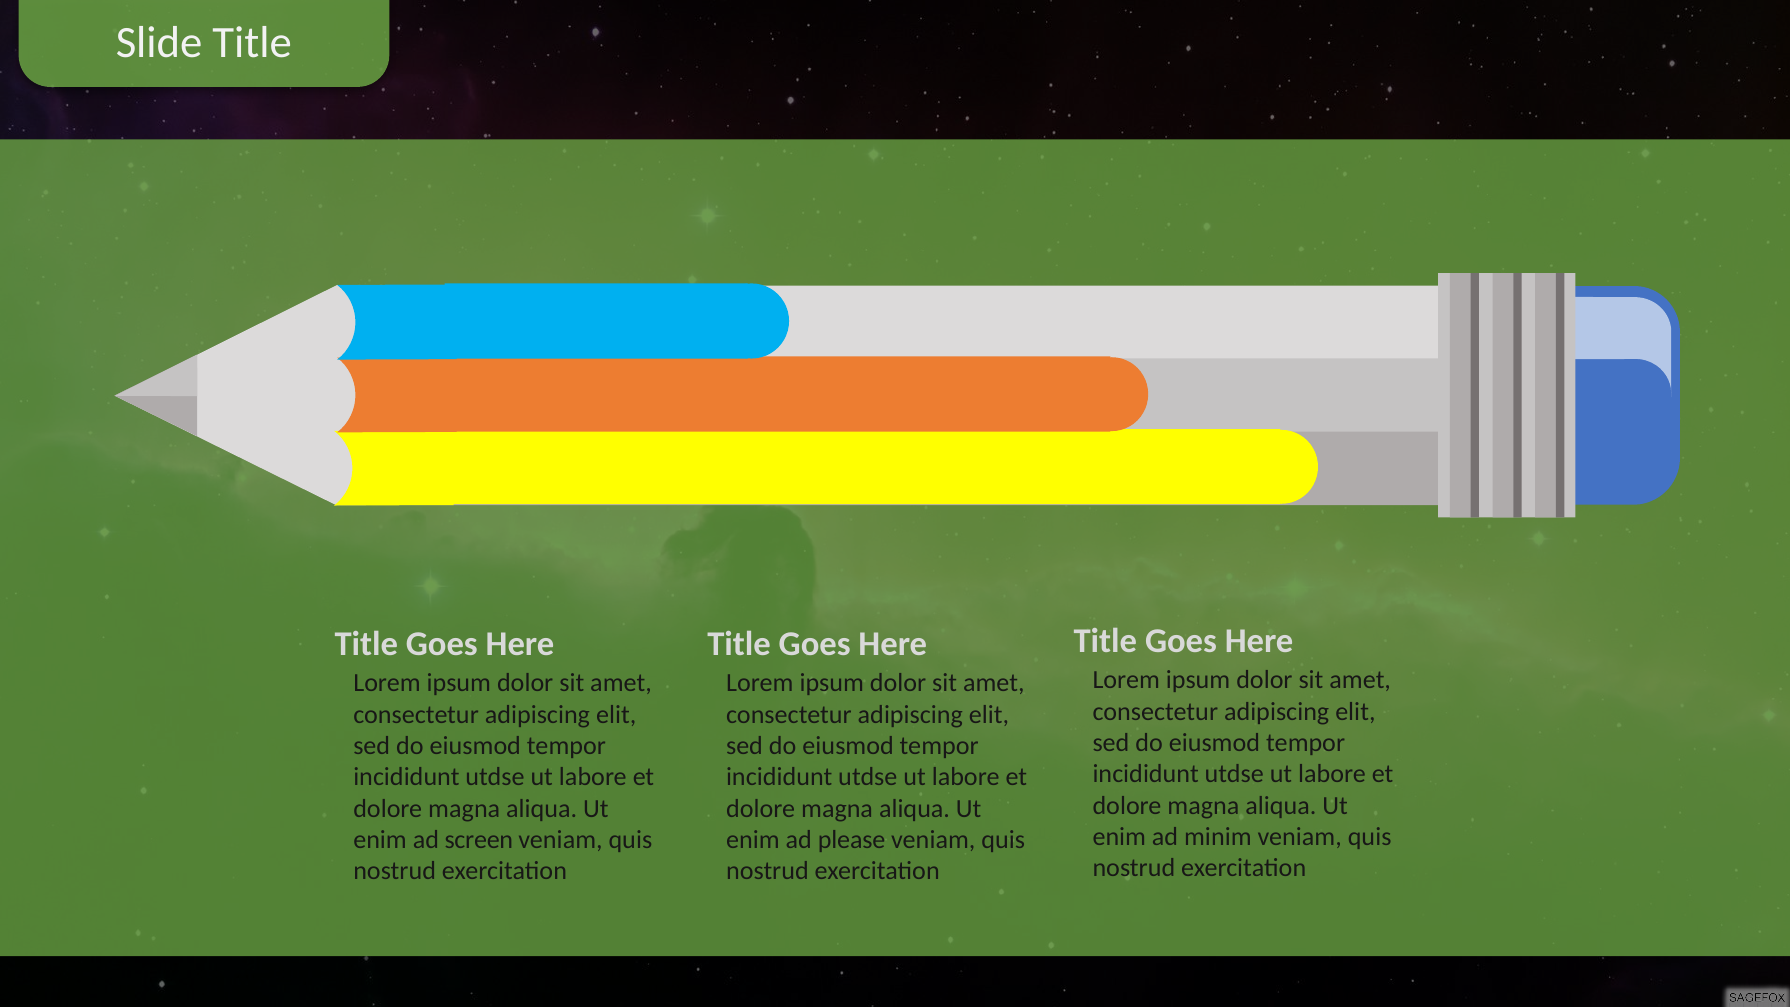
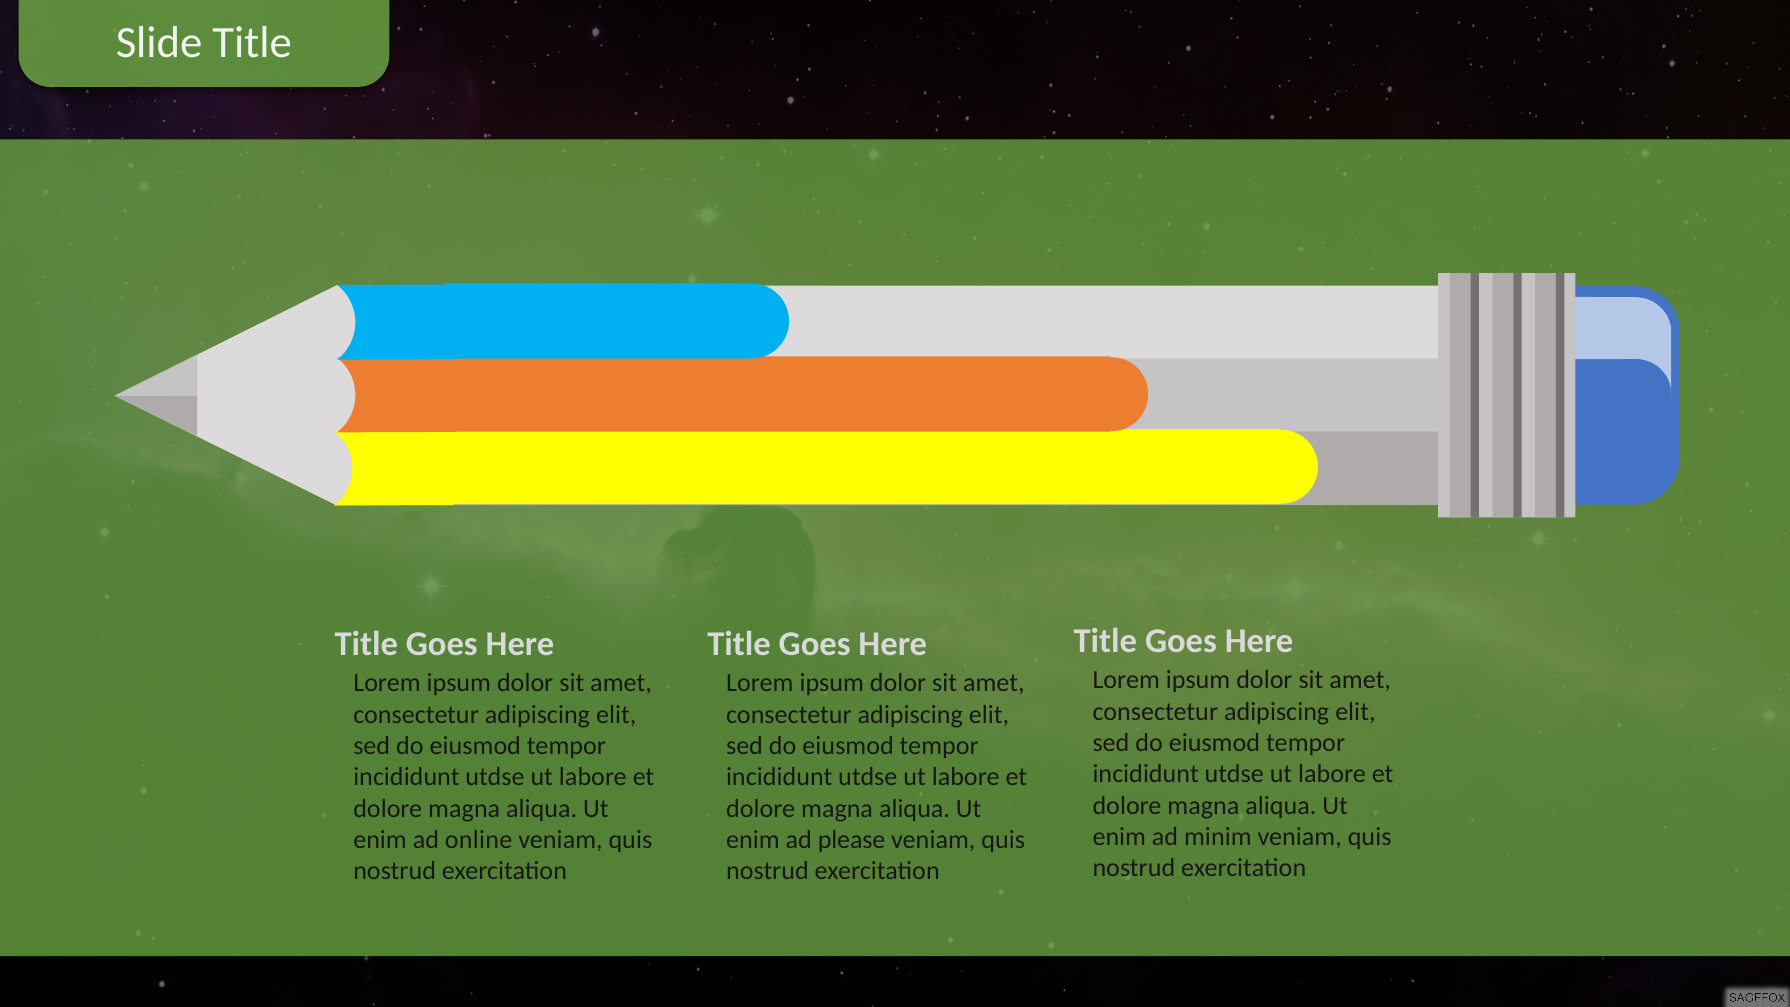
screen: screen -> online
